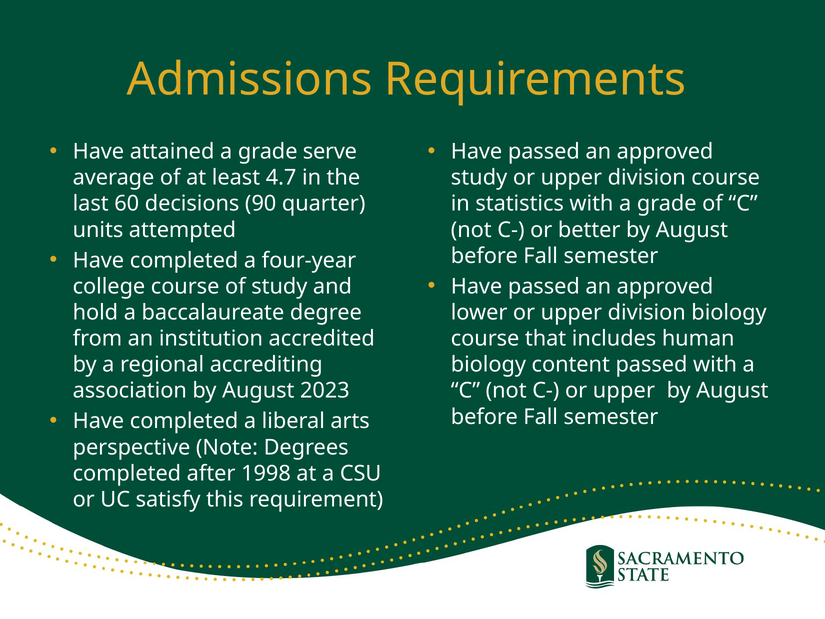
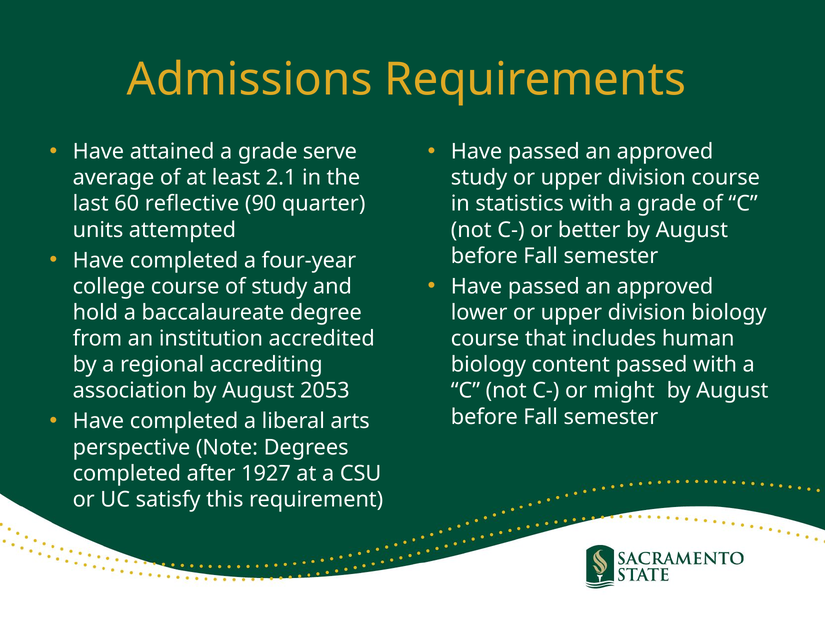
4.7: 4.7 -> 2.1
decisions: decisions -> reflective
2023: 2023 -> 2053
C- or upper: upper -> might
1998: 1998 -> 1927
